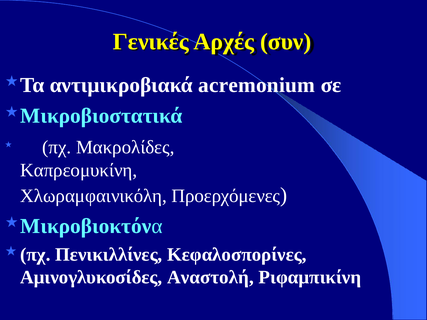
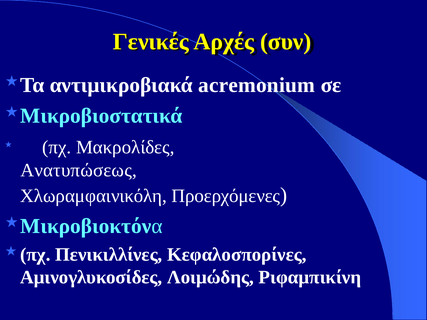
Καπρεομυκίνη: Καπρεομυκίνη -> Ανατυπώσεως
Αναστολή: Αναστολή -> Λοιμώδης
